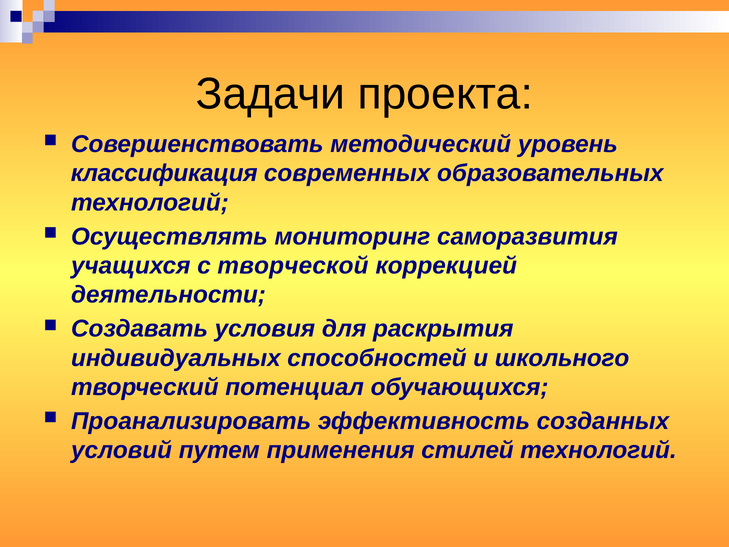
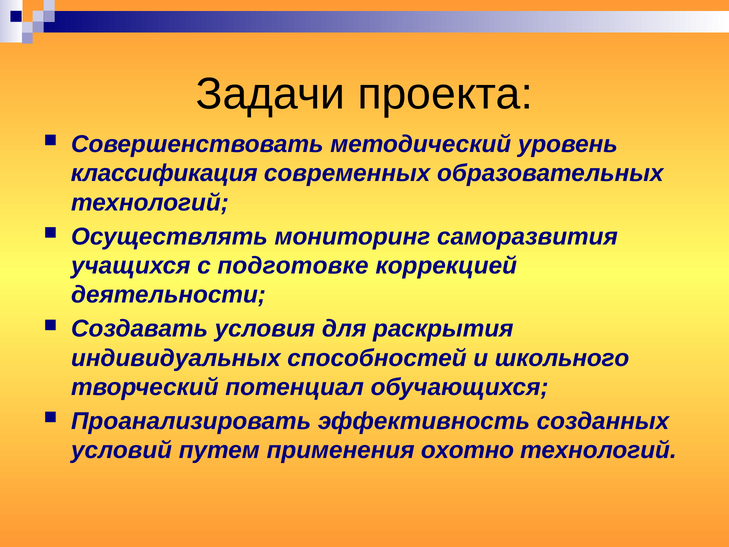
творческой: творческой -> подготовке
стилей: стилей -> охотно
